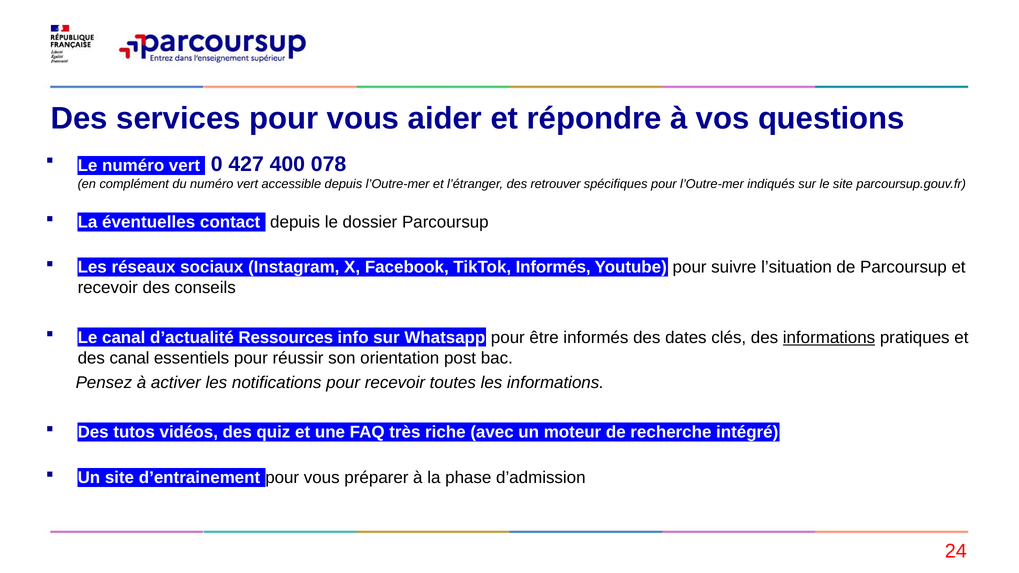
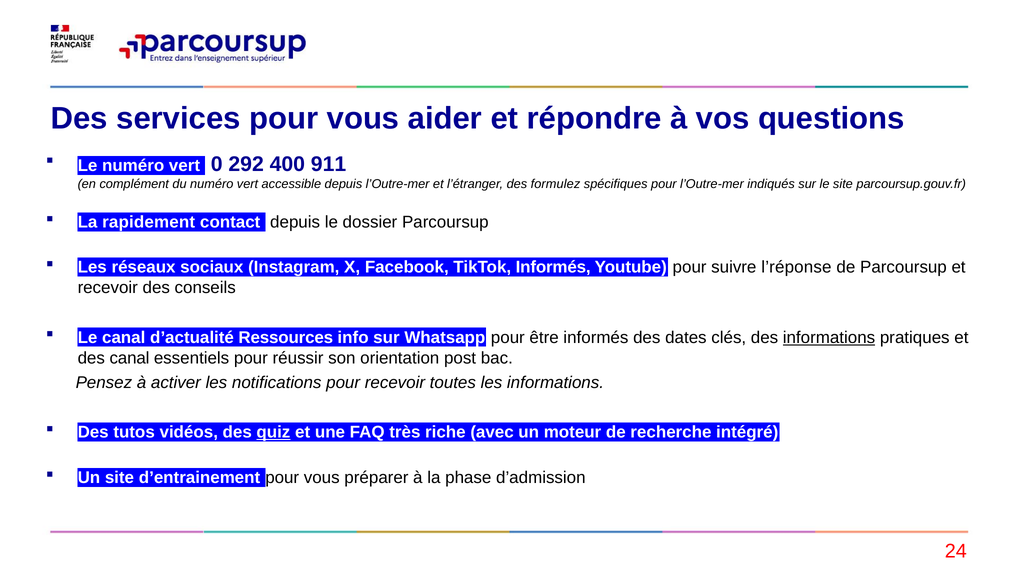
427: 427 -> 292
078: 078 -> 911
retrouver: retrouver -> formulez
éventuelles: éventuelles -> rapidement
l’situation: l’situation -> l’réponse
quiz underline: none -> present
